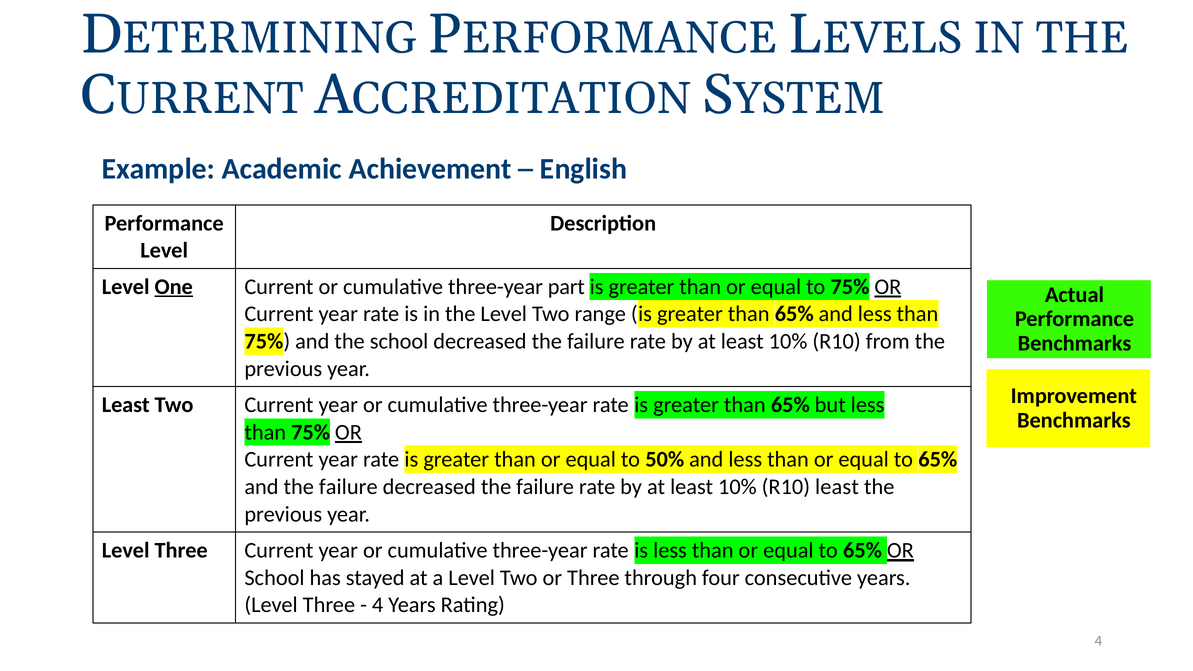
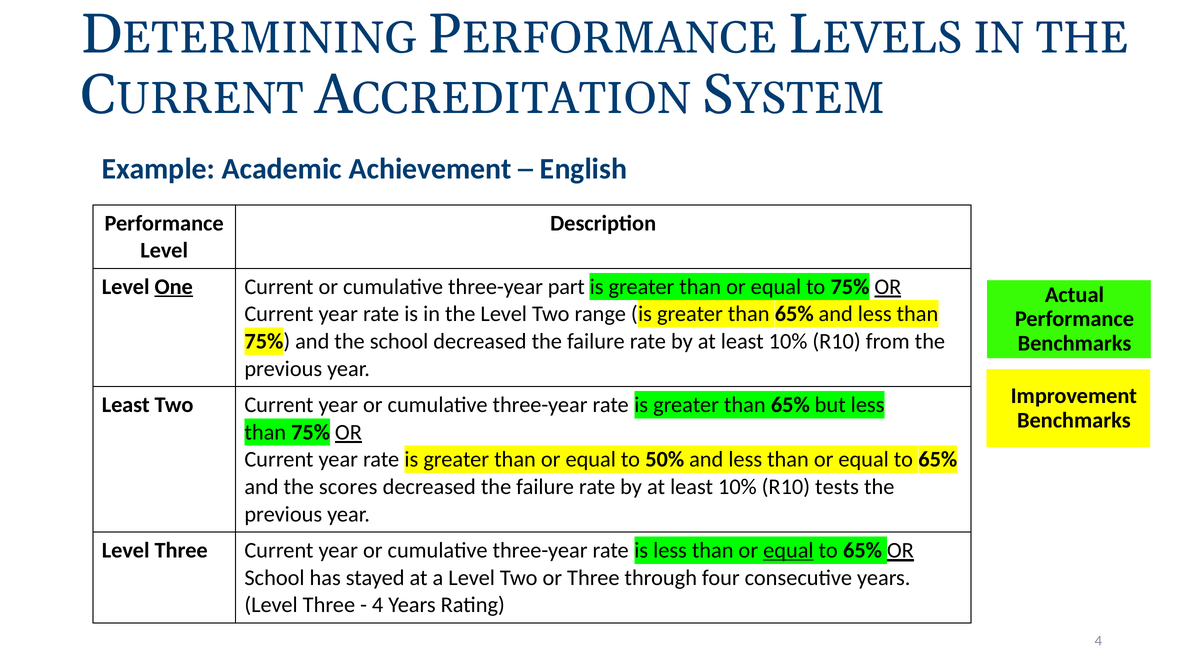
and the failure: failure -> scores
R10 least: least -> tests
equal at (788, 550) underline: none -> present
